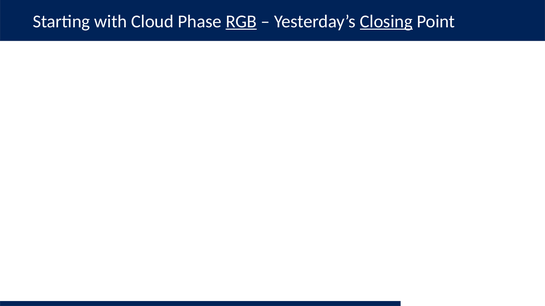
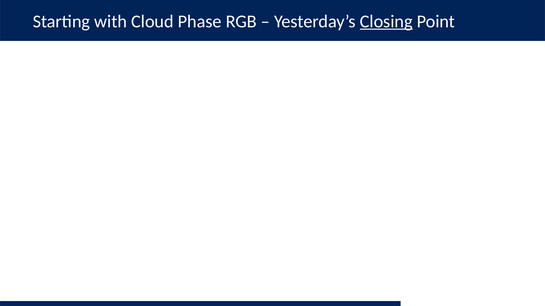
RGB underline: present -> none
